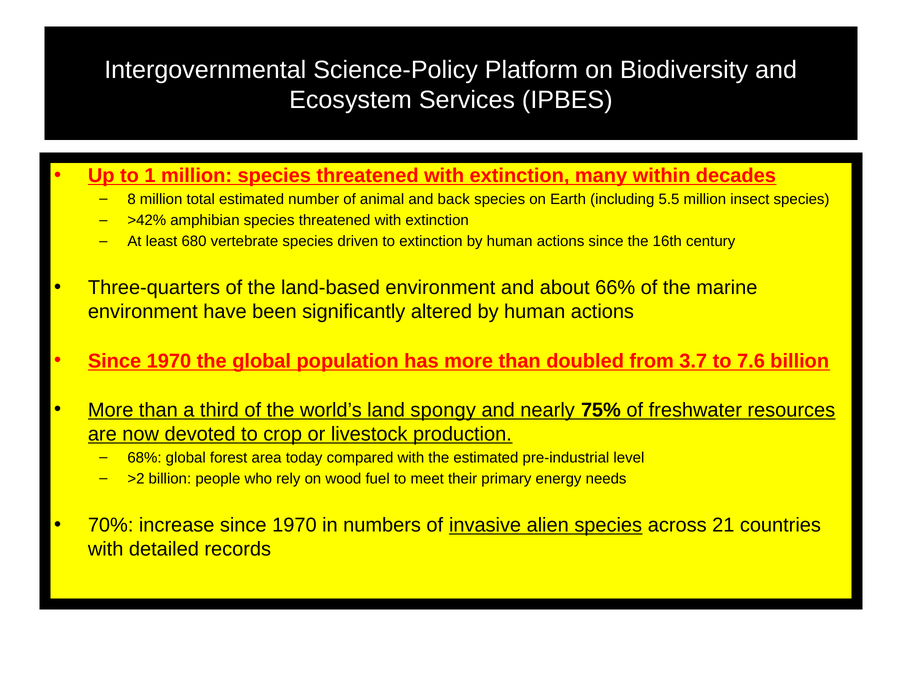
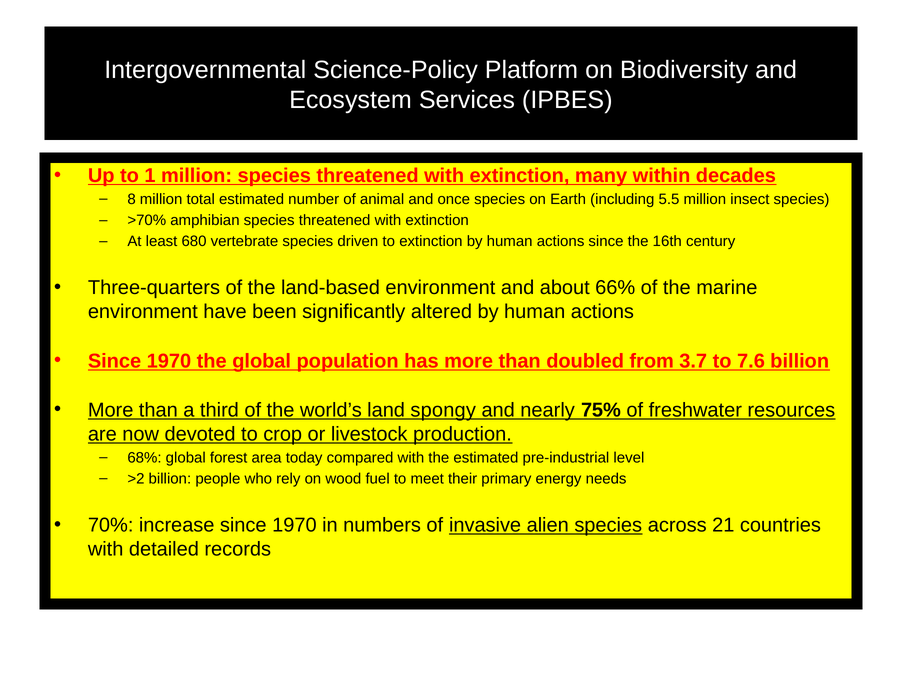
back: back -> once
>42%: >42% -> >70%
